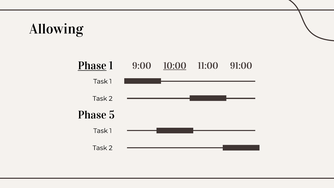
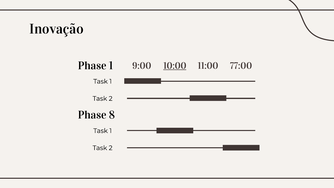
Allowing: Allowing -> Inovação
Phase at (92, 66) underline: present -> none
91:00: 91:00 -> 77:00
5: 5 -> 8
